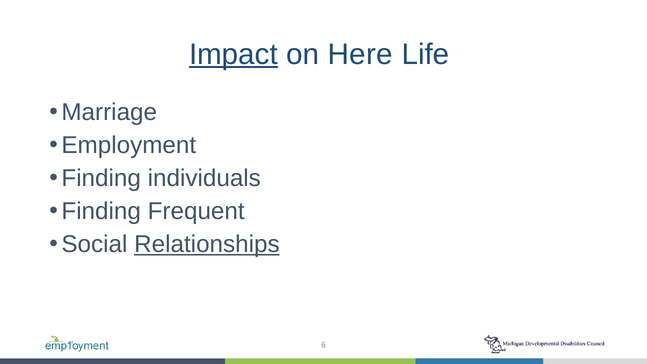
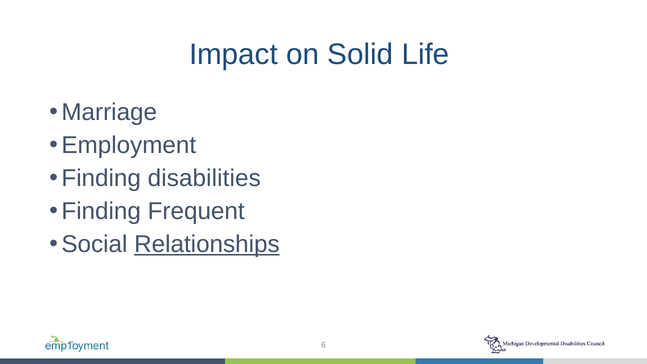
Impact underline: present -> none
Here: Here -> Solid
individuals: individuals -> disabilities
